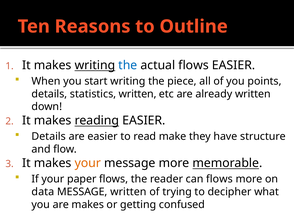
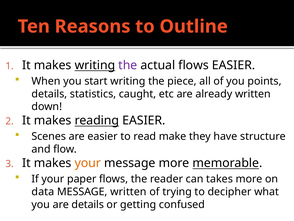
the at (128, 65) colour: blue -> purple
statistics written: written -> caught
Details at (49, 136): Details -> Scenes
can flows: flows -> takes
are makes: makes -> details
